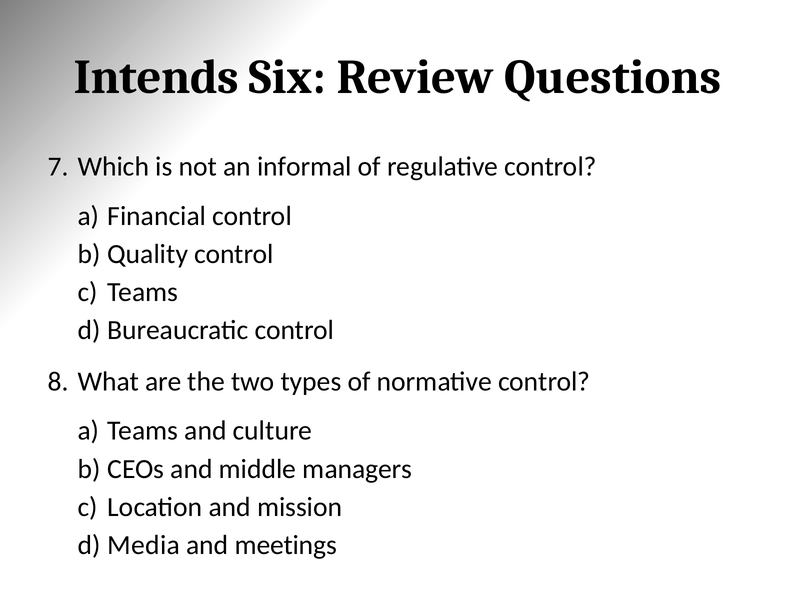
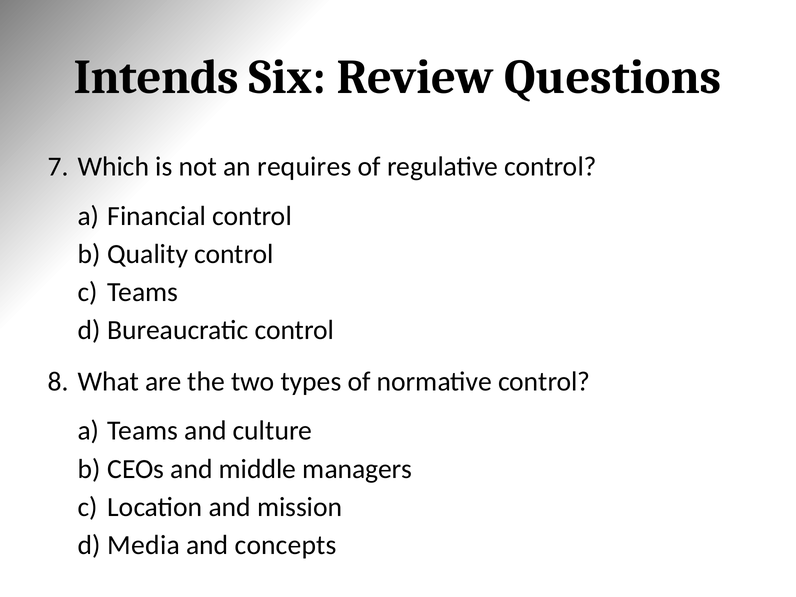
informal: informal -> requires
meetings: meetings -> concepts
